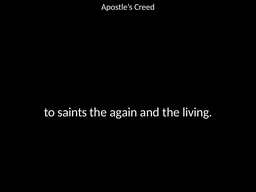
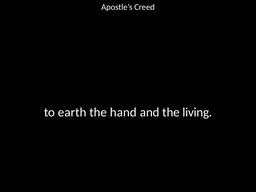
saints: saints -> earth
again: again -> hand
